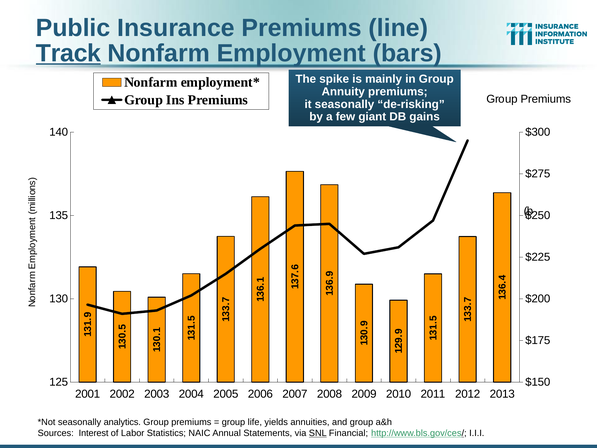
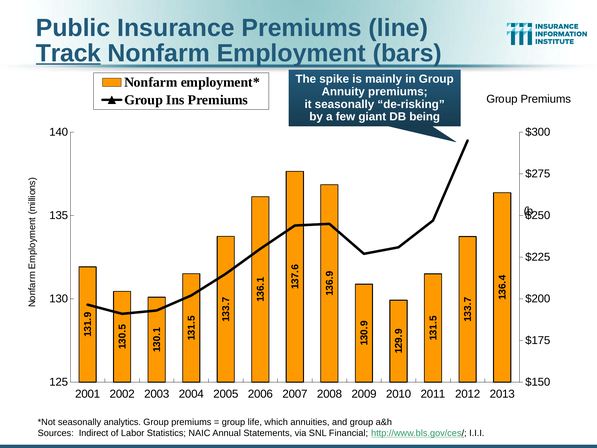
gains: gains -> being
yields: yields -> which
Interest: Interest -> Indirect
SNL underline: present -> none
